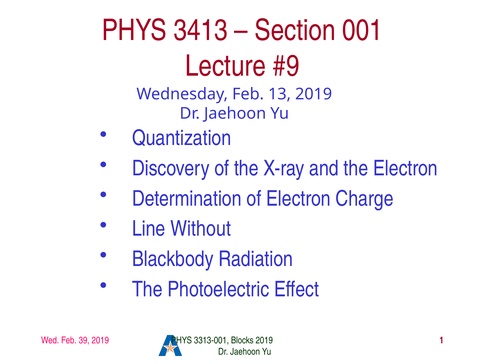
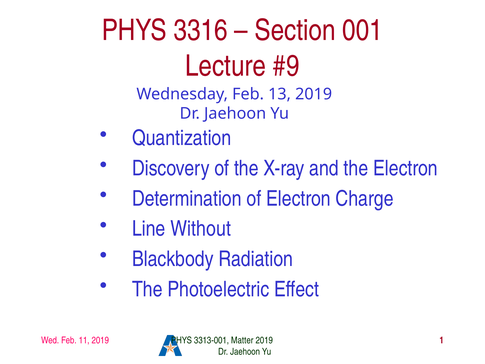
3413: 3413 -> 3316
39: 39 -> 11
Blocks: Blocks -> Matter
